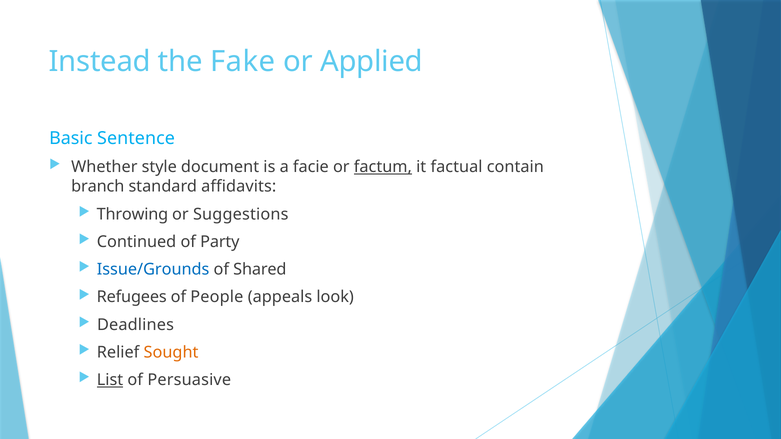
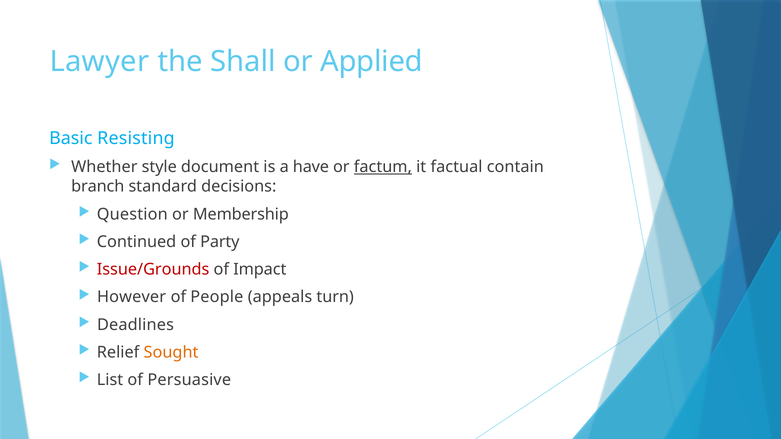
Instead: Instead -> Lawyer
Fake: Fake -> Shall
Sentence: Sentence -> Resisting
facie: facie -> have
affidavits: affidavits -> decisions
Throwing: Throwing -> Question
Suggestions: Suggestions -> Membership
Issue/Grounds colour: blue -> red
Shared: Shared -> Impact
Refugees: Refugees -> However
look: look -> turn
List underline: present -> none
